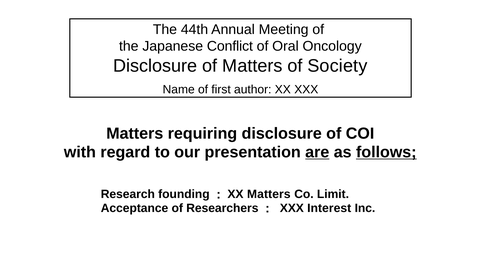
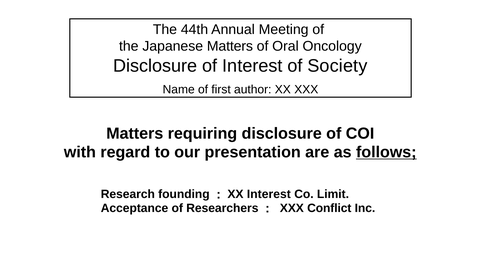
Japanese Conflict: Conflict -> Matters
of Matters: Matters -> Interest
are underline: present -> none
XX Matters: Matters -> Interest
Interest: Interest -> Conflict
